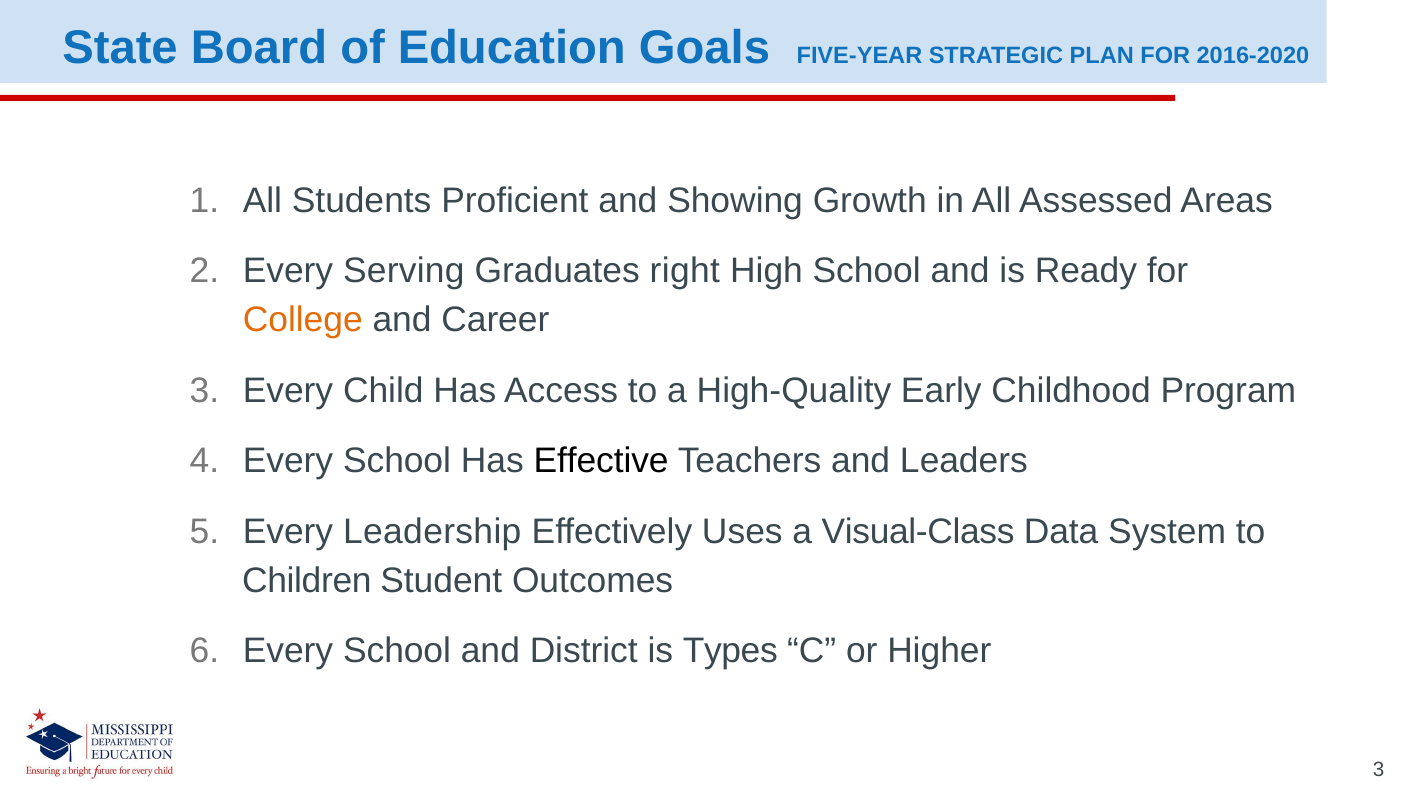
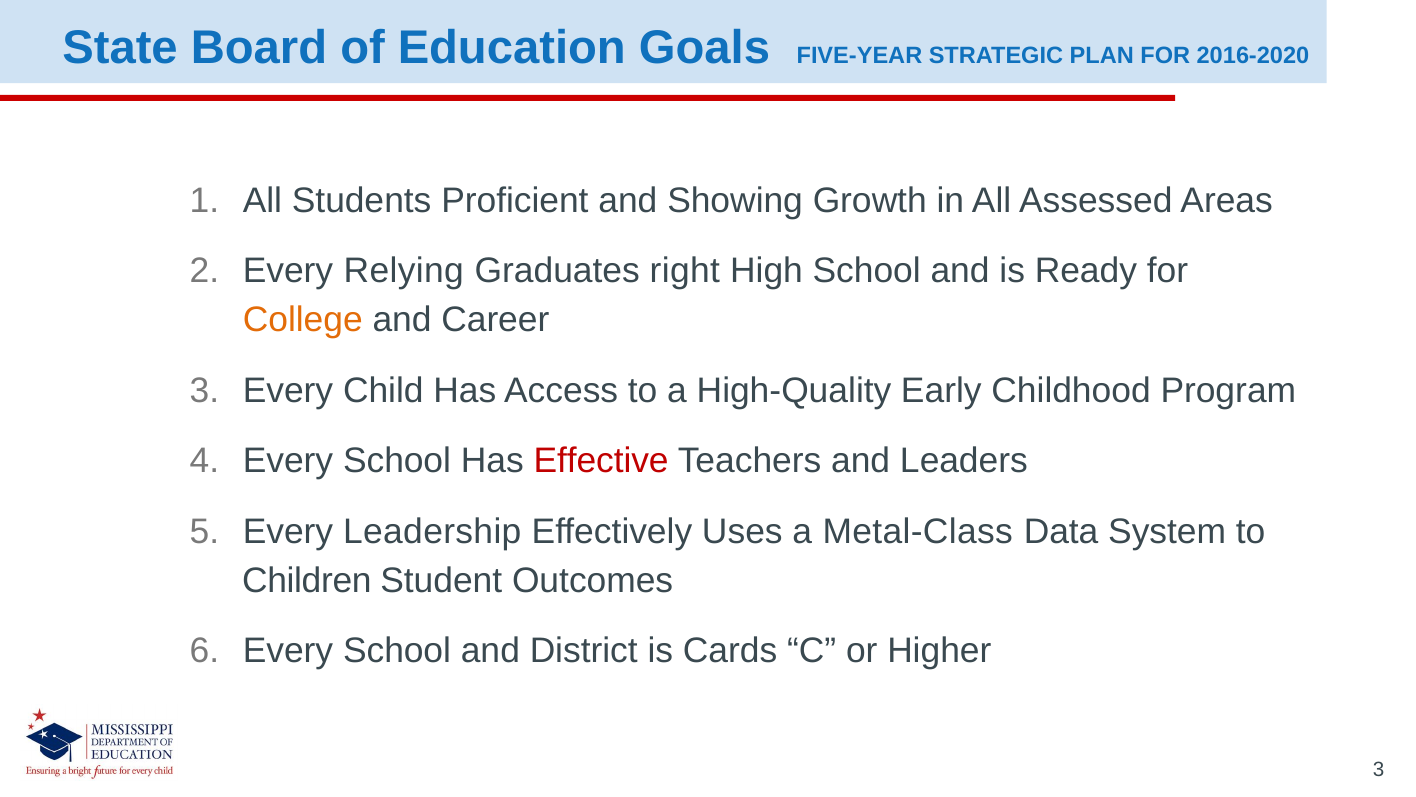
Serving: Serving -> Relying
Effective colour: black -> red
Visual-Class: Visual-Class -> Metal-Class
Types: Types -> Cards
